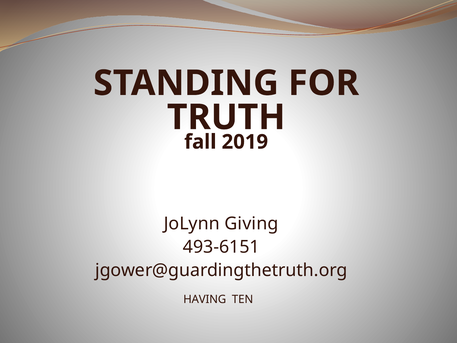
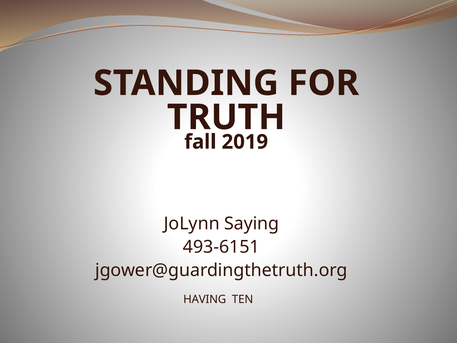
Giving: Giving -> Saying
